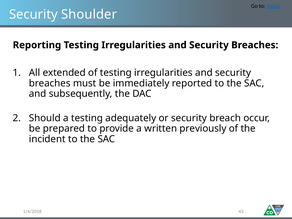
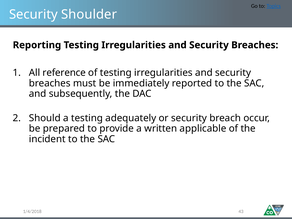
extended: extended -> reference
previously: previously -> applicable
